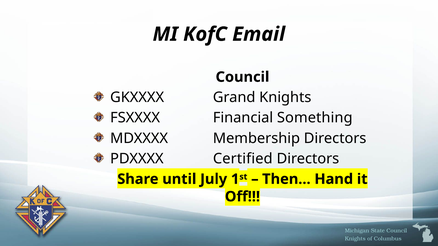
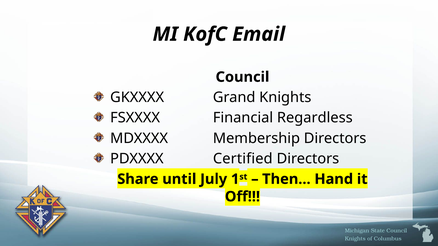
Something: Something -> Regardless
